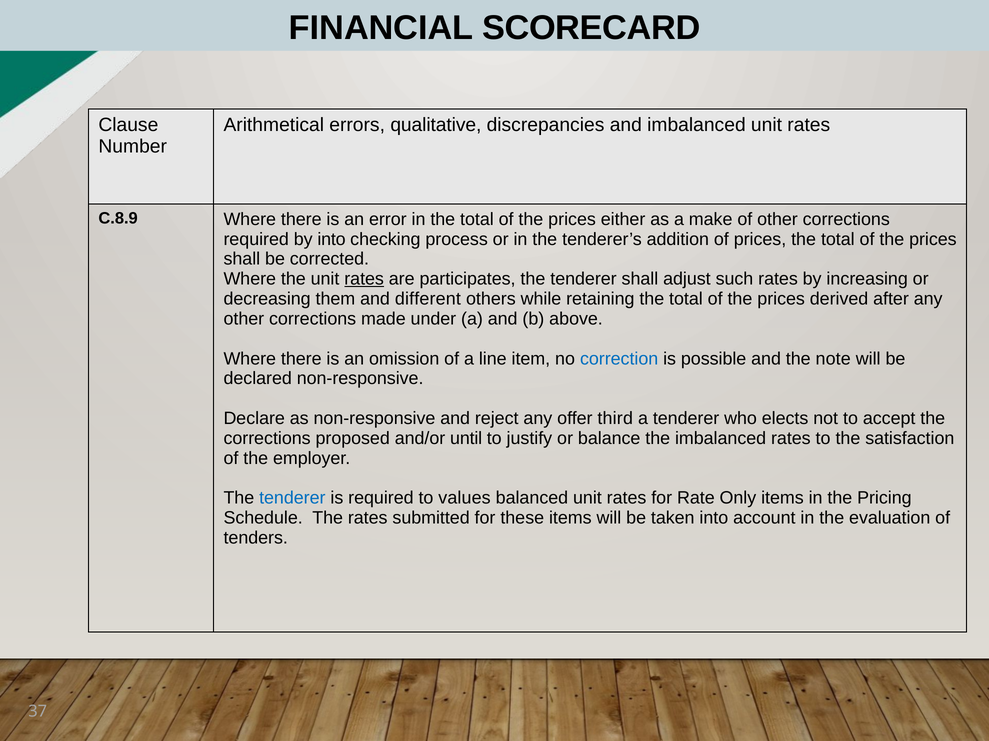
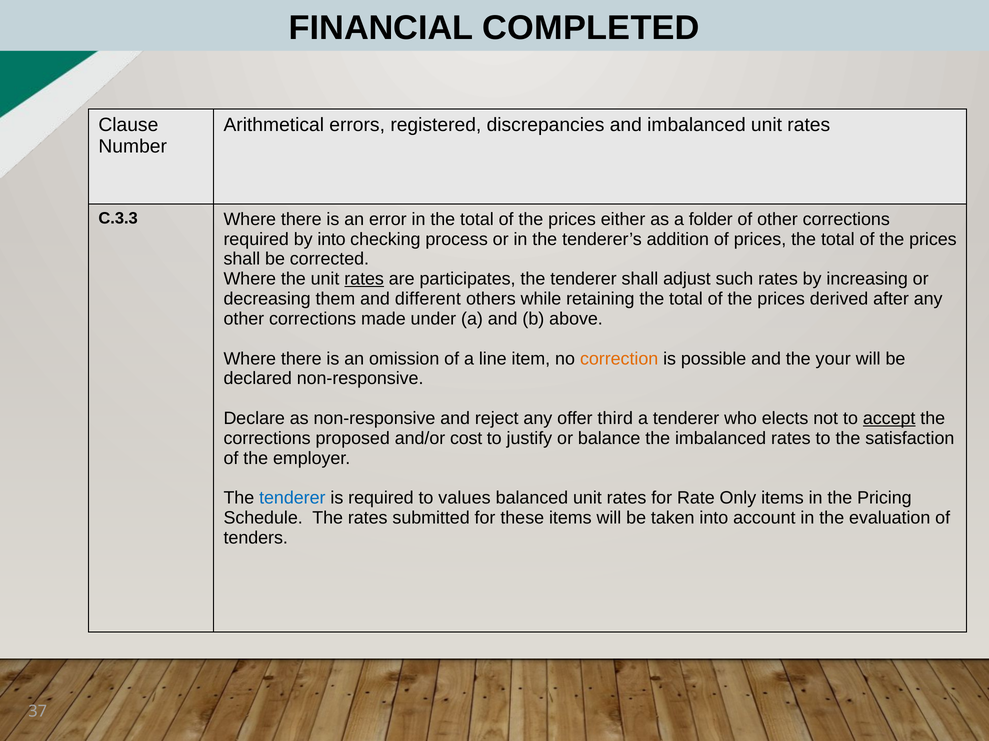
SCORECARD: SCORECARD -> COMPLETED
qualitative: qualitative -> registered
C.8.9: C.8.9 -> C.3.3
make: make -> folder
correction colour: blue -> orange
note: note -> your
accept underline: none -> present
until: until -> cost
